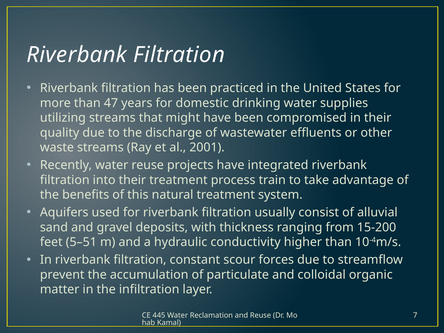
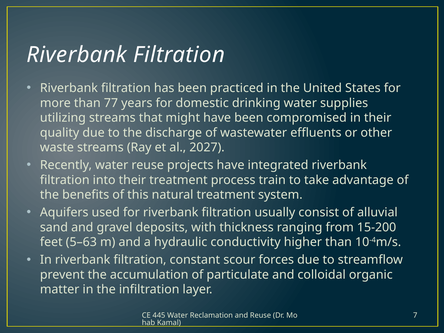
47: 47 -> 77
2001: 2001 -> 2027
5–51: 5–51 -> 5–63
